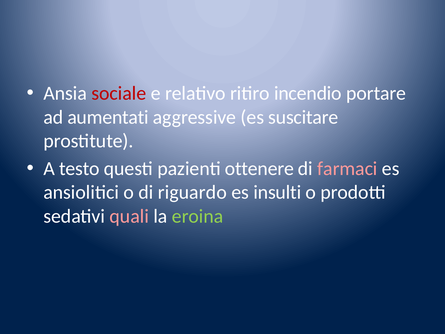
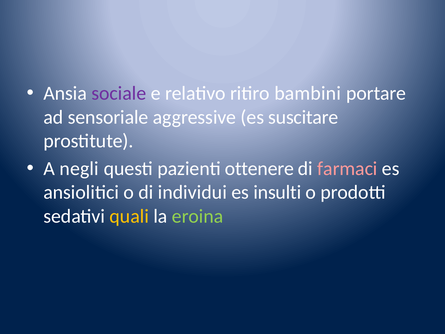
sociale colour: red -> purple
incendio: incendio -> bambini
aumentati: aumentati -> sensoriale
testo: testo -> negli
riguardo: riguardo -> individui
quali colour: pink -> yellow
